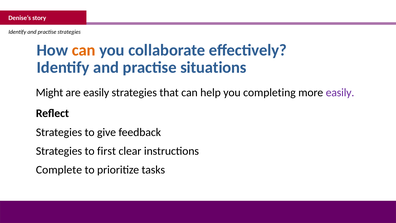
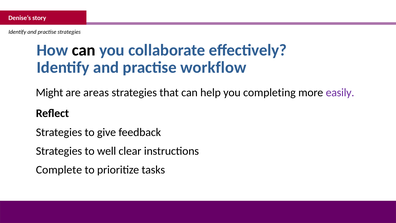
can at (84, 50) colour: orange -> black
situations: situations -> workflow
are easily: easily -> areas
first: first -> well
